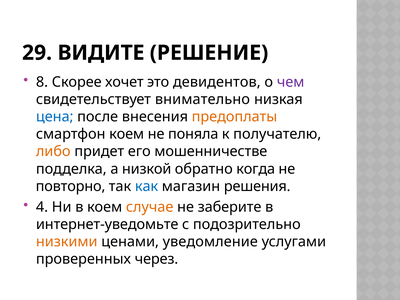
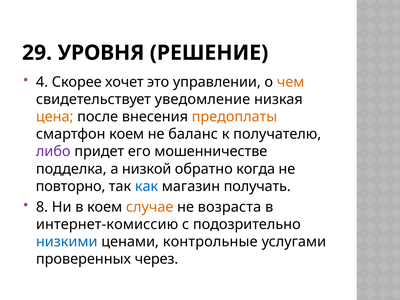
ВИДИТЕ: ВИДИТЕ -> УРОВНЯ
8: 8 -> 4
девидентов: девидентов -> управлении
чем colour: purple -> orange
внимательно: внимательно -> уведомление
цена colour: blue -> orange
поняла: поняла -> баланс
либо colour: orange -> purple
решения: решения -> получать
4: 4 -> 8
заберите: заберите -> возраста
интернет-уведомьте: интернет-уведомьте -> интернет-комиссию
низкими colour: orange -> blue
уведомление: уведомление -> контрольные
